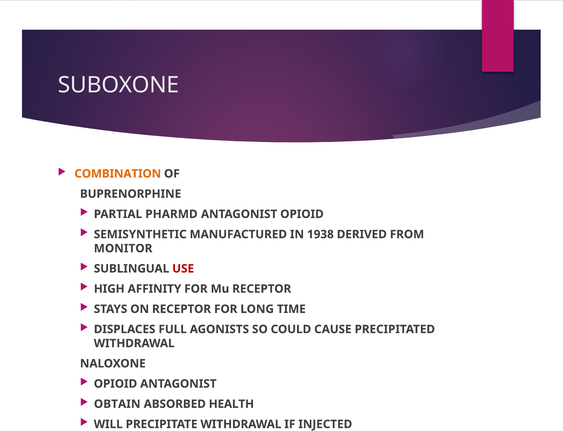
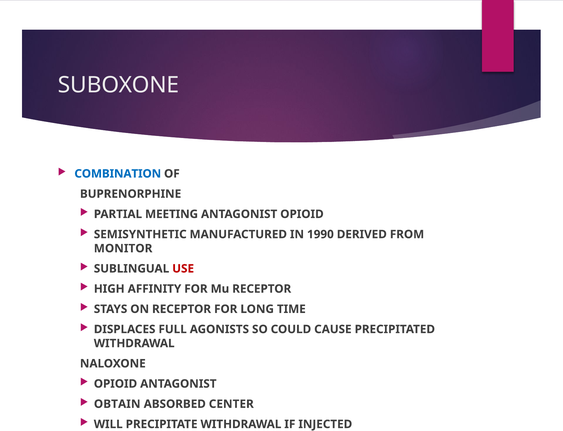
COMBINATION colour: orange -> blue
PHARMD: PHARMD -> MEETING
1938: 1938 -> 1990
HEALTH: HEALTH -> CENTER
